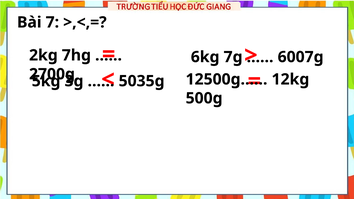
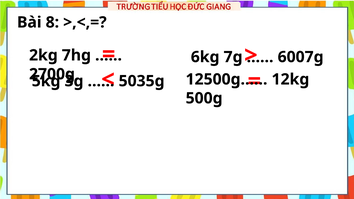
7: 7 -> 8
